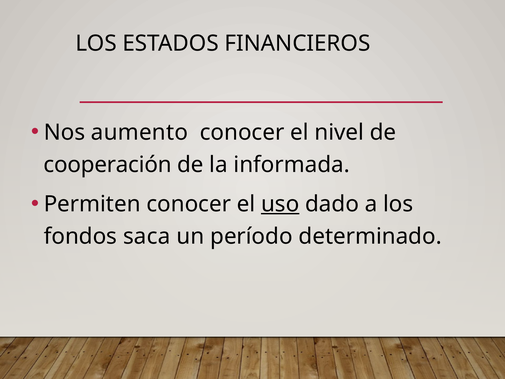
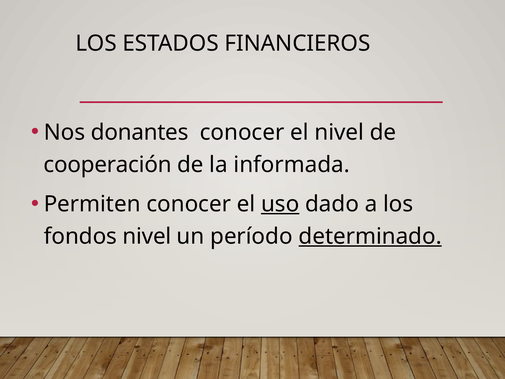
aumento: aumento -> donantes
fondos saca: saca -> nivel
determinado underline: none -> present
